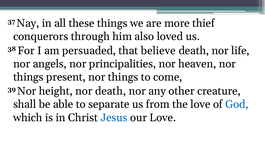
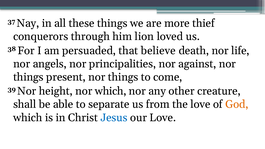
also: also -> lion
heaven: heaven -> against
nor death: death -> which
God colour: blue -> orange
